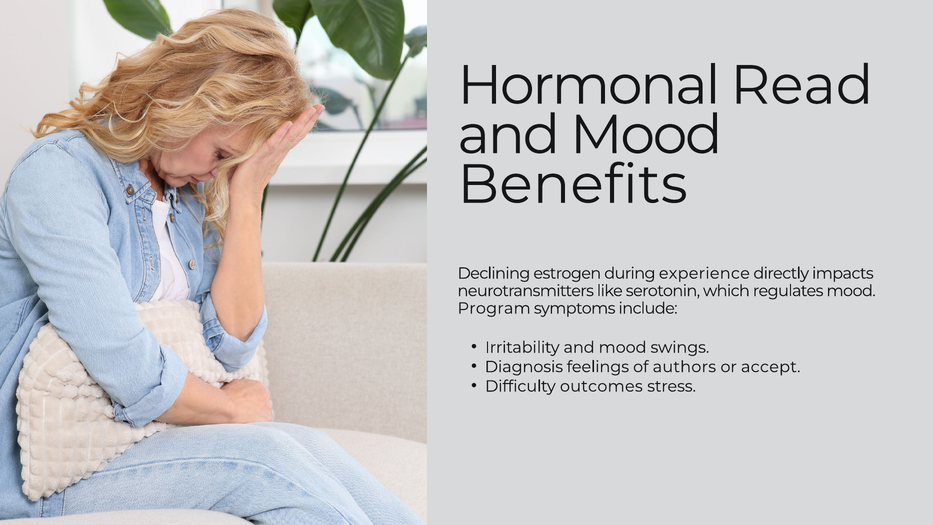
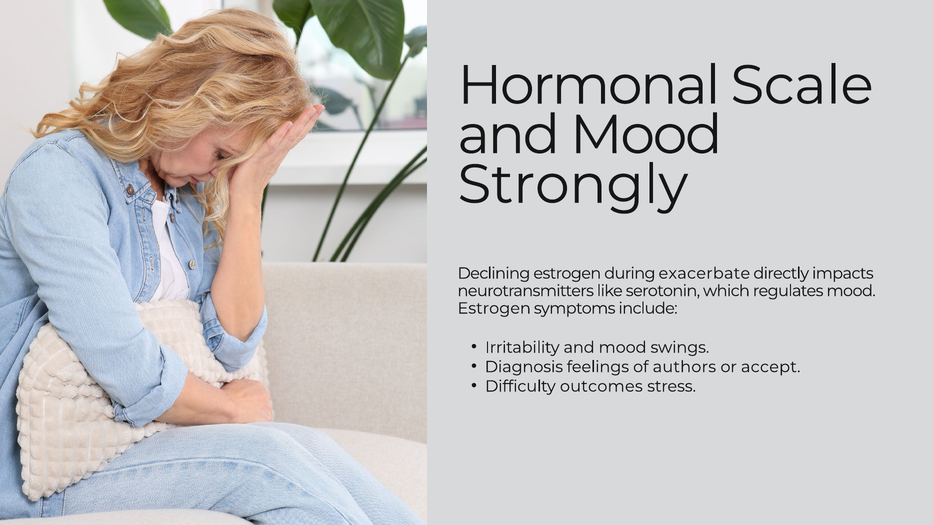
Read: Read -> Scale
Benefits: Benefits -> Strongly
experience: experience -> exacerbate
Program at (494, 308): Program -> Estrogen
